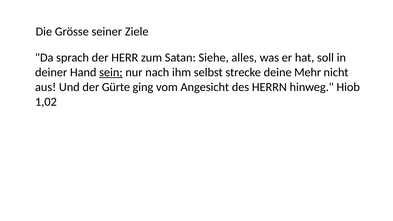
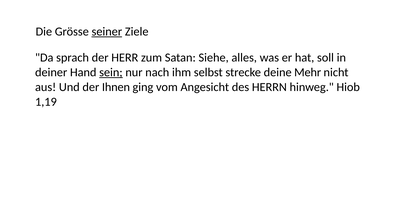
seiner underline: none -> present
Gürte: Gürte -> Ihnen
1,02: 1,02 -> 1,19
